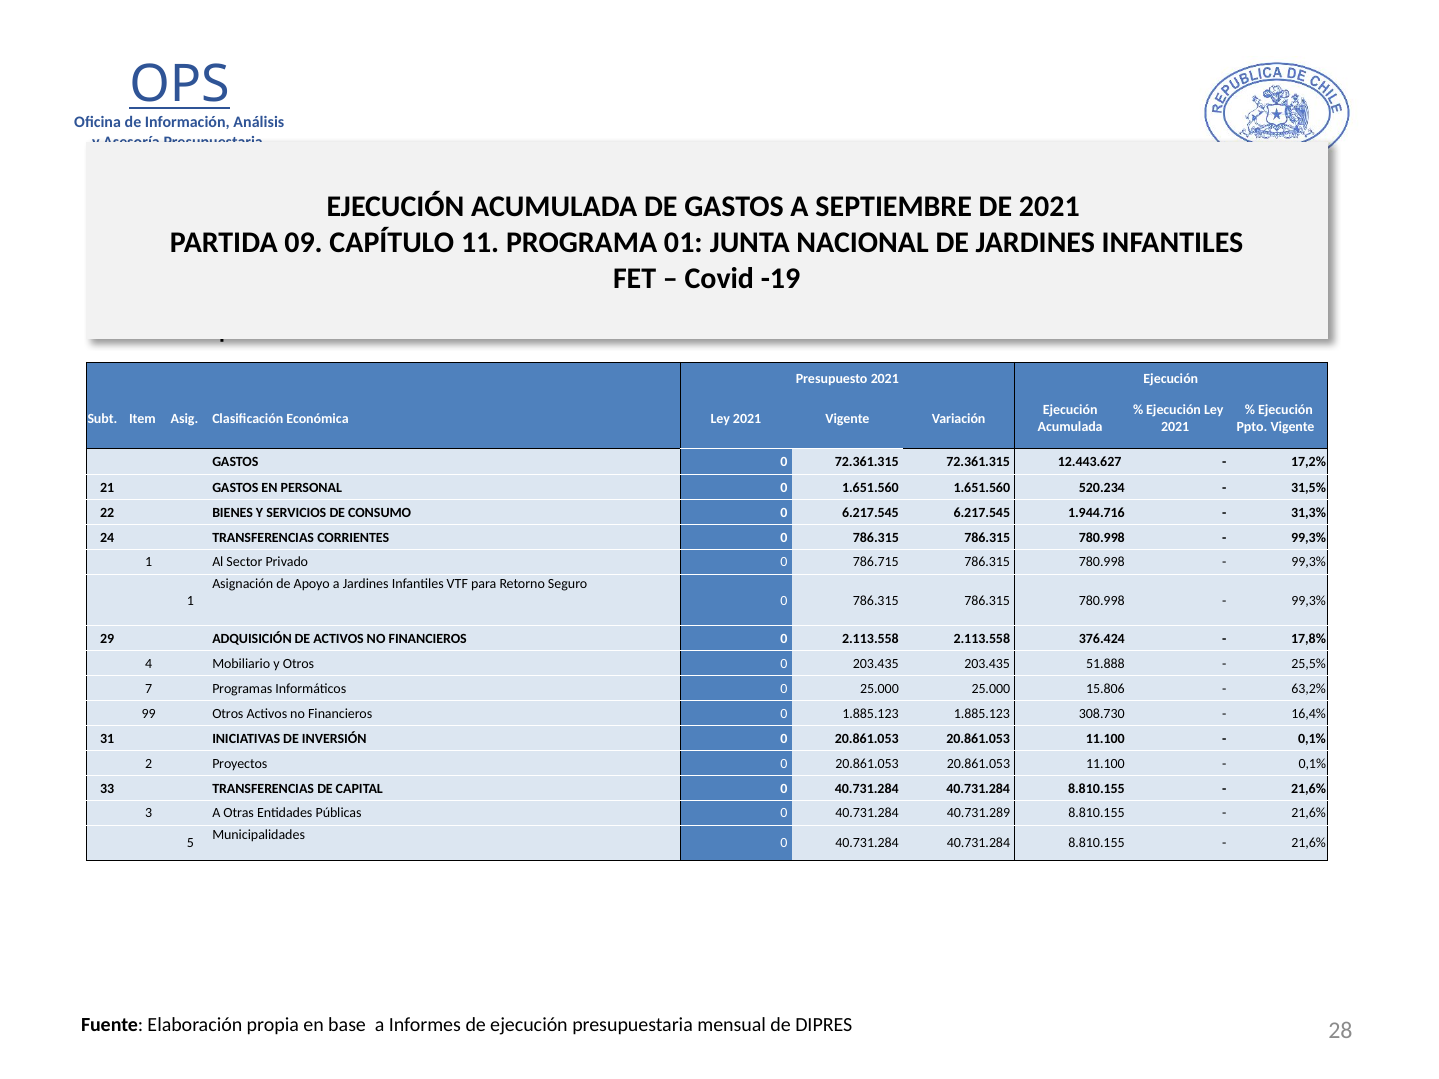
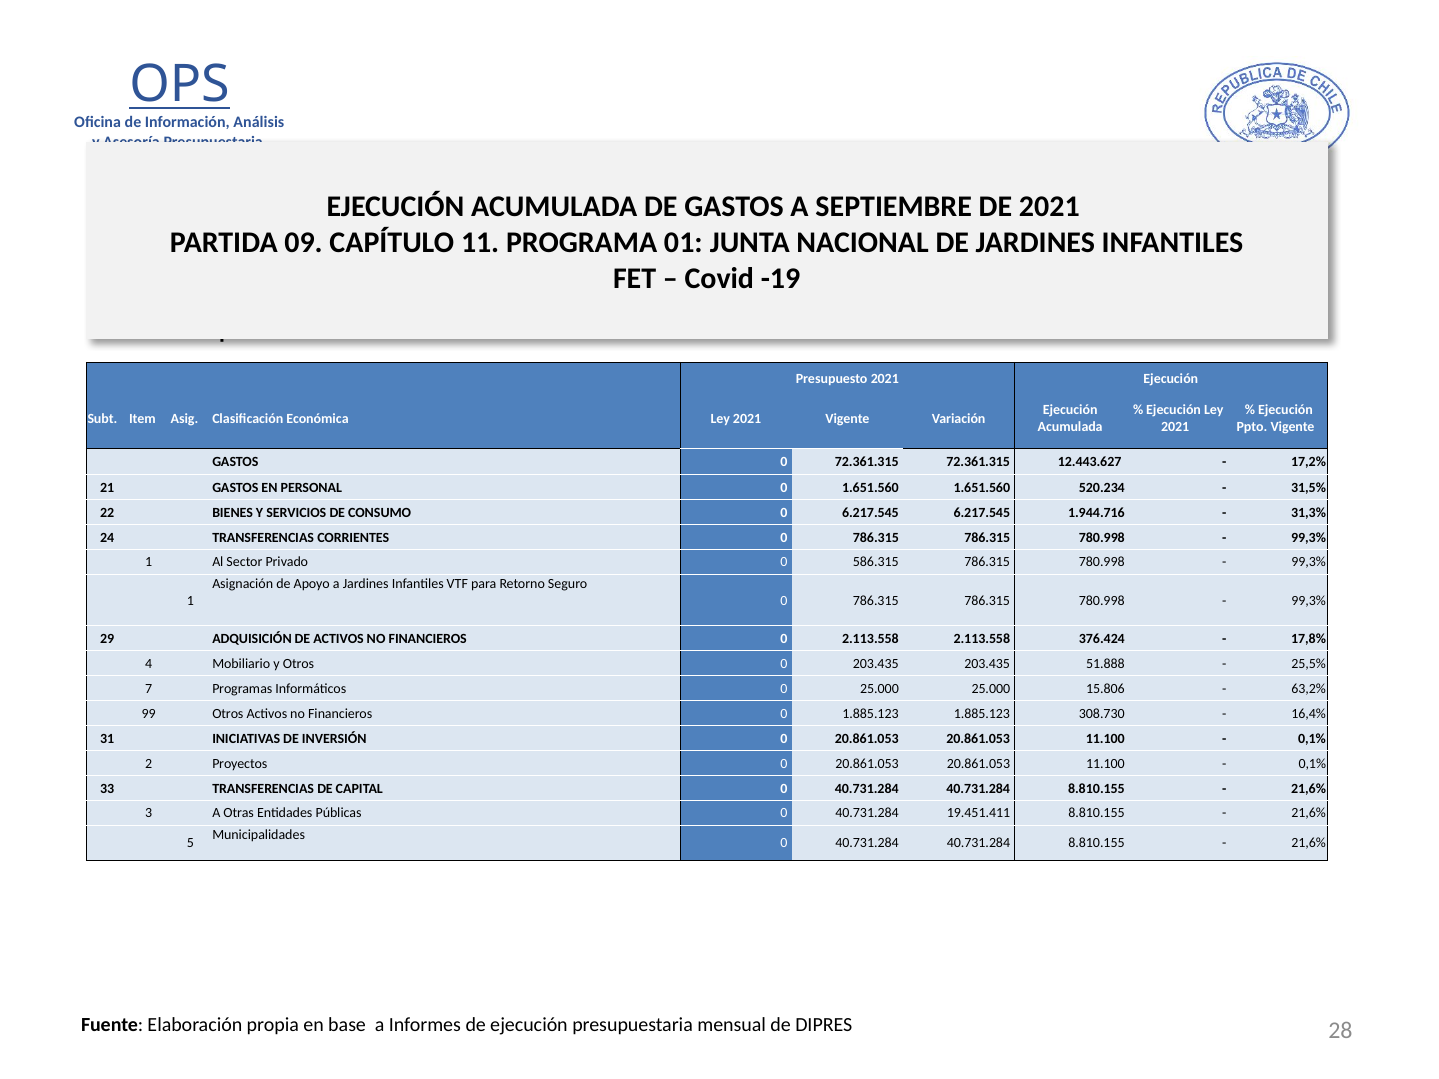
786.715: 786.715 -> 586.315
40.731.289: 40.731.289 -> 19.451.411
